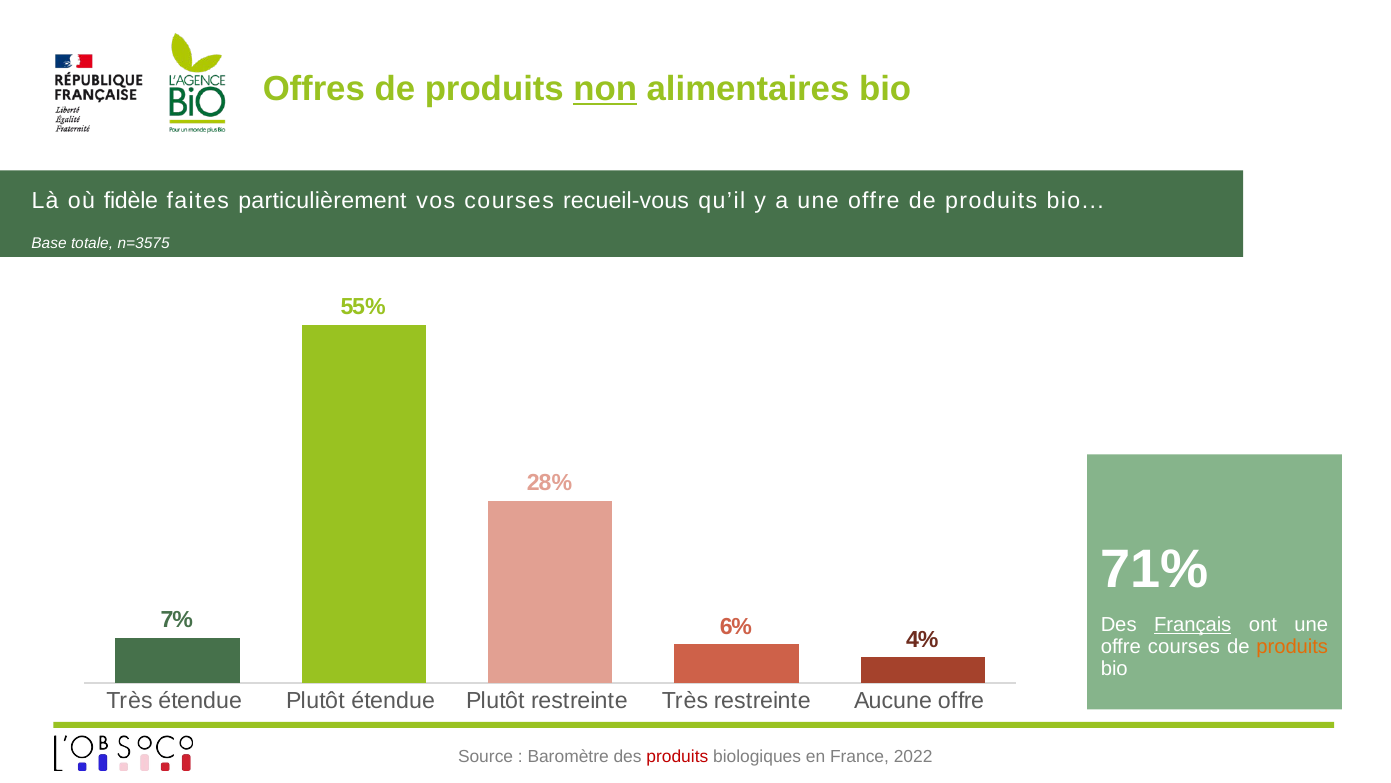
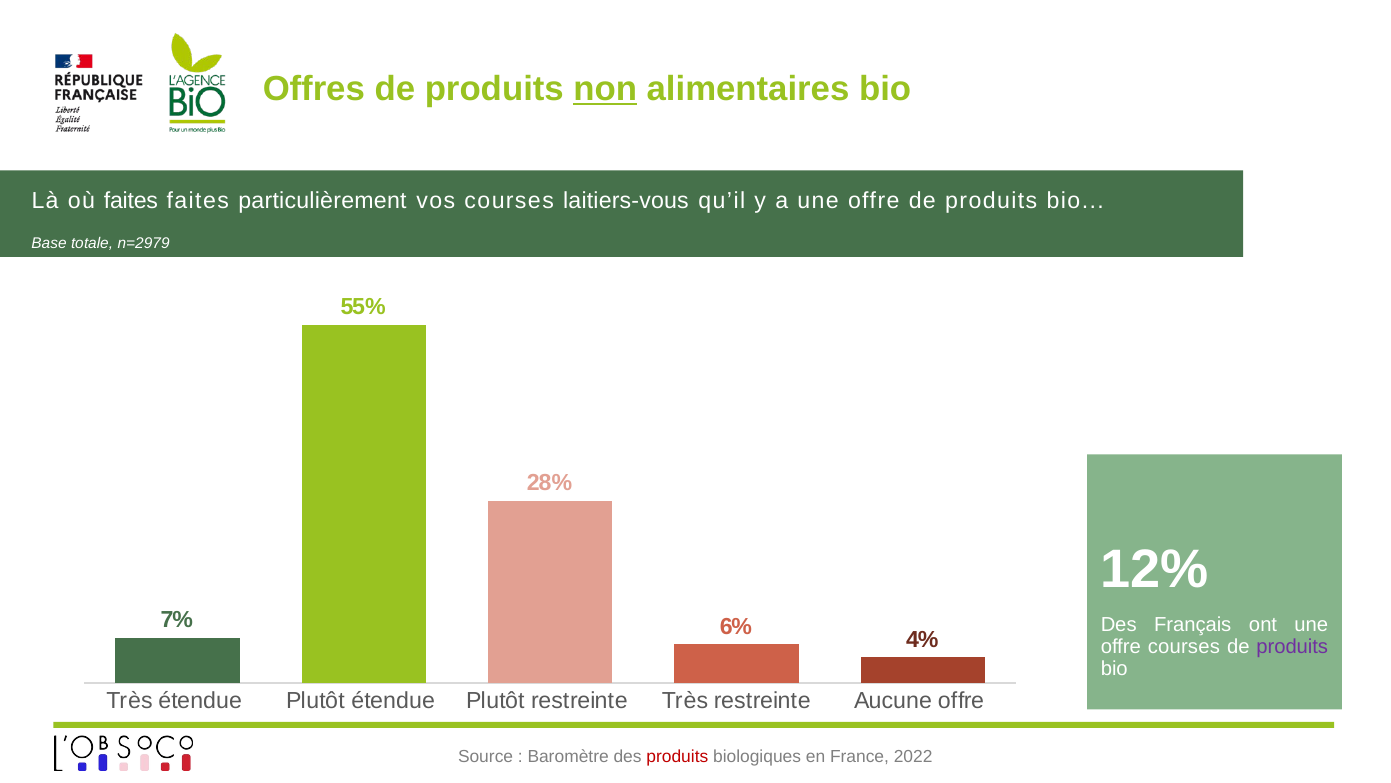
où fidèle: fidèle -> faites
recueil-vous: recueil-vous -> laitiers-vous
n=3575: n=3575 -> n=2979
71%: 71% -> 12%
Français underline: present -> none
produits at (1292, 646) colour: orange -> purple
